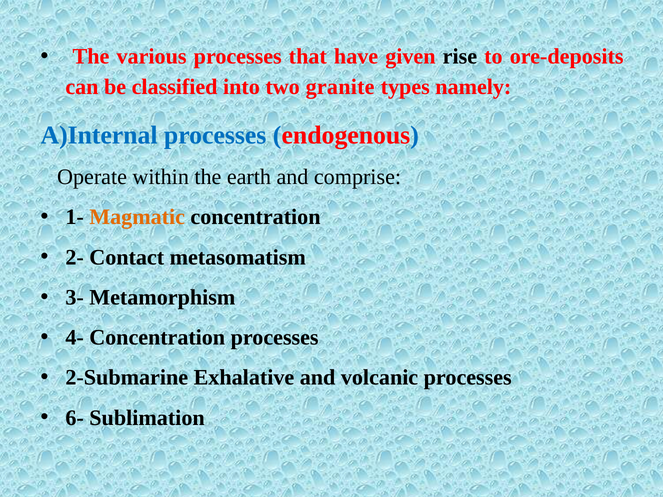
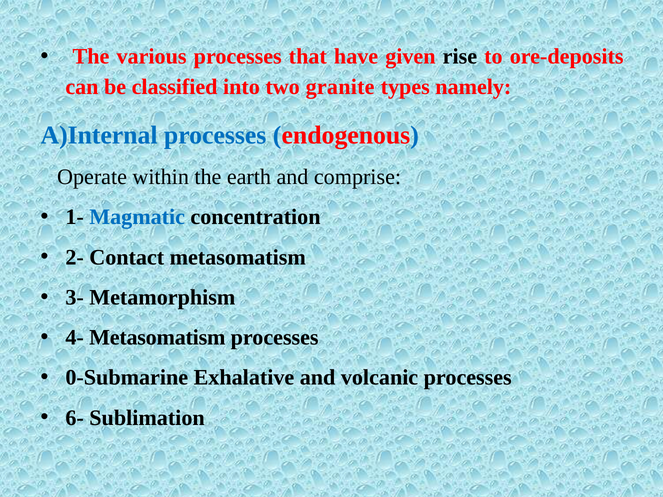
Magmatic colour: orange -> blue
4- Concentration: Concentration -> Metasomatism
2-Submarine: 2-Submarine -> 0-Submarine
